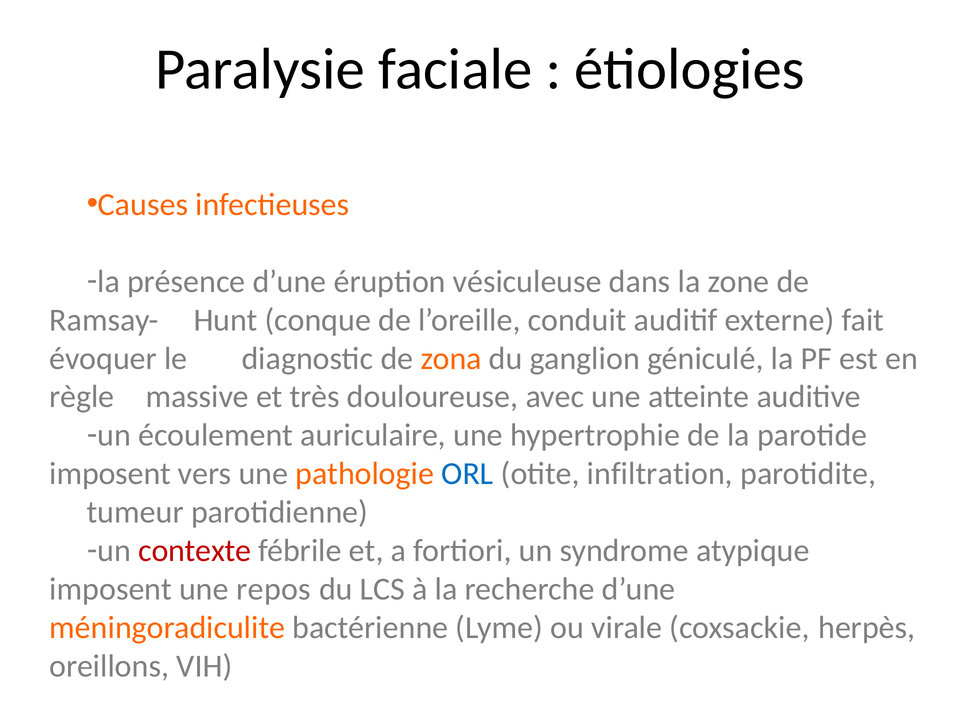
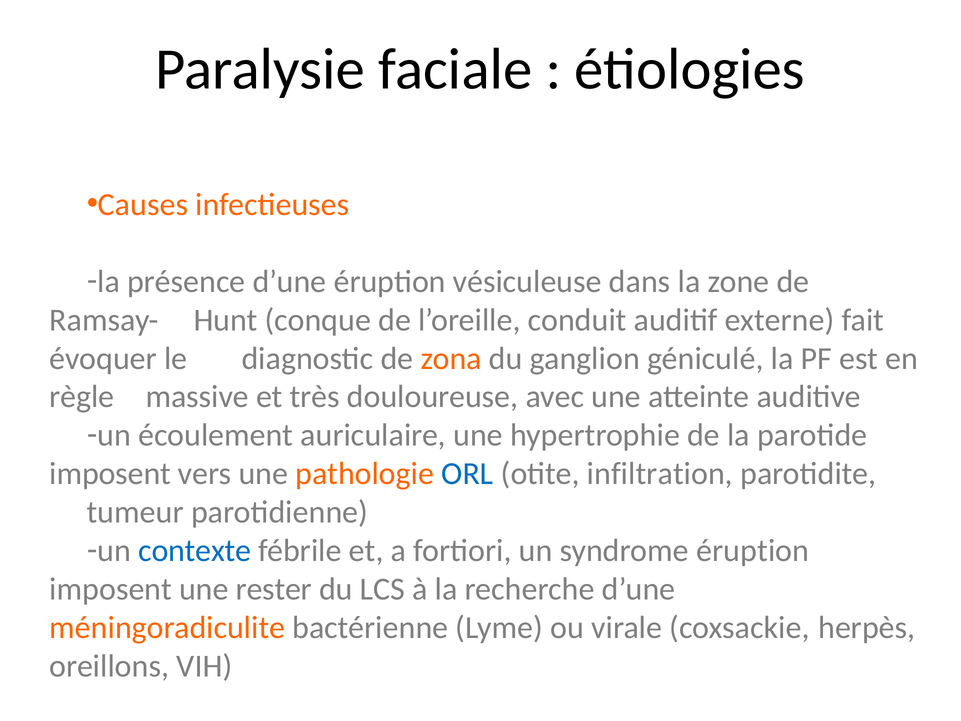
contexte colour: red -> blue
syndrome atypique: atypique -> éruption
repos: repos -> rester
